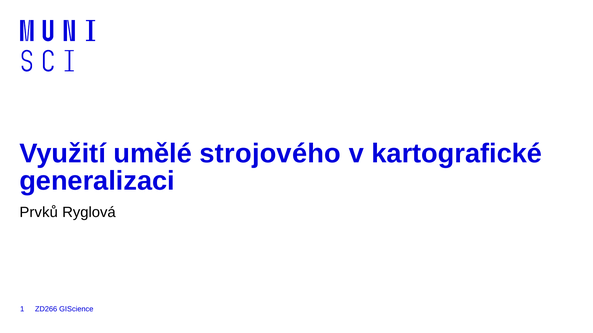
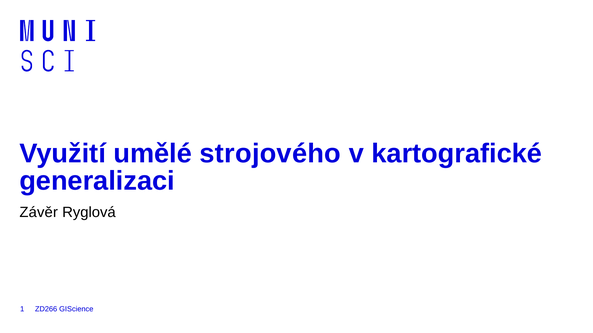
Prvků: Prvků -> Závěr
